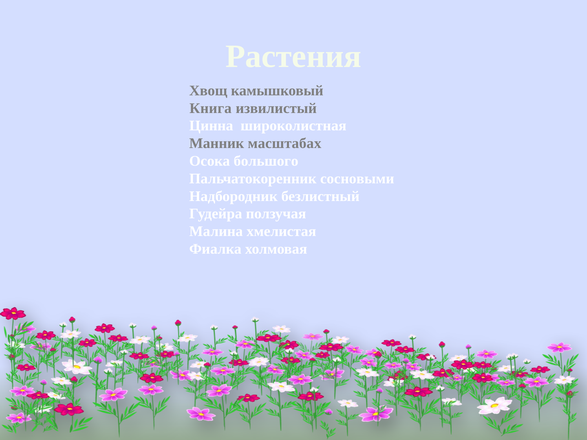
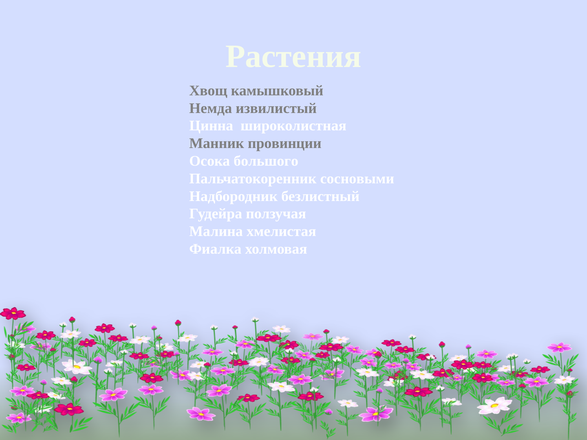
Книга: Книга -> Немда
масштабах: масштабах -> провинции
